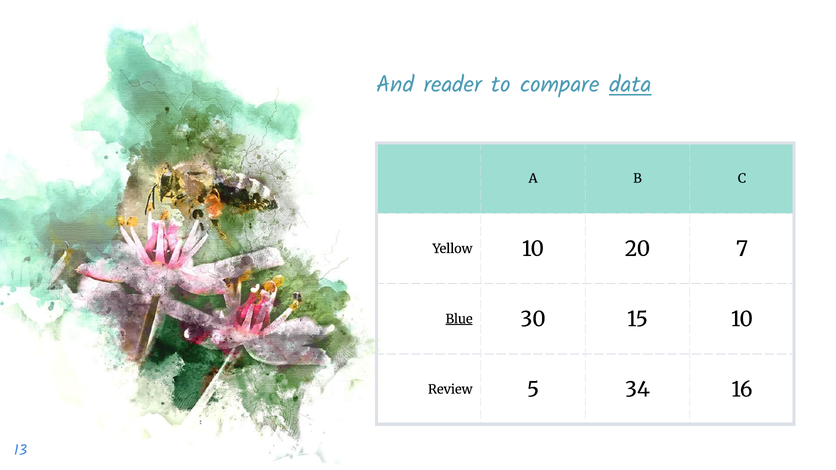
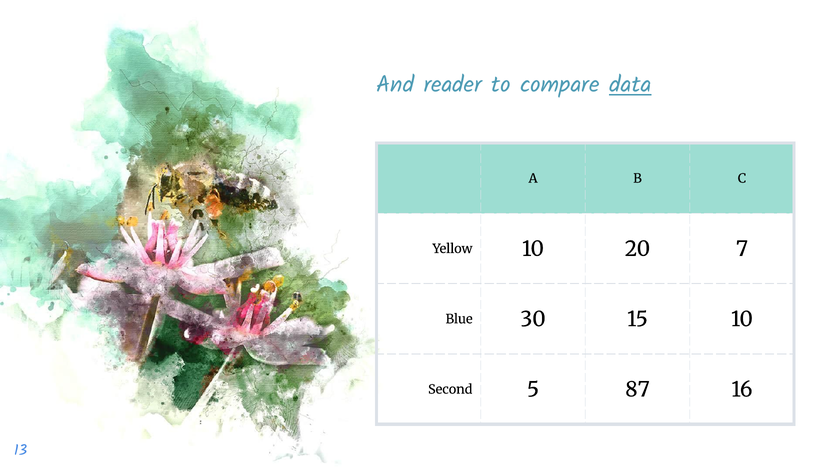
Blue underline: present -> none
Review: Review -> Second
34: 34 -> 87
